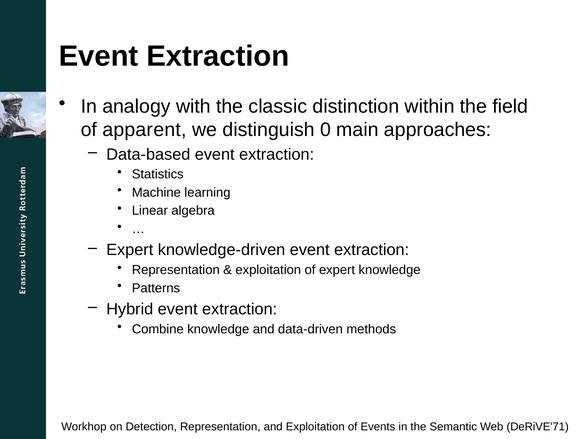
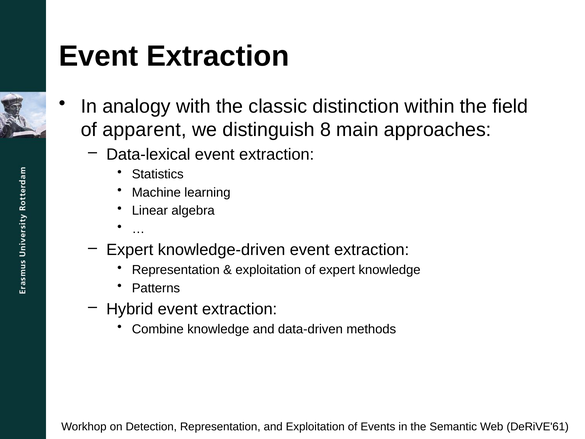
0: 0 -> 8
Data-based: Data-based -> Data-lexical
DeRiVE'71: DeRiVE'71 -> DeRiVE'61
